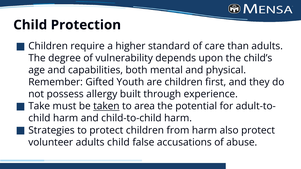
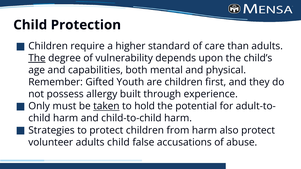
The at (37, 58) underline: none -> present
Take: Take -> Only
area: area -> hold
